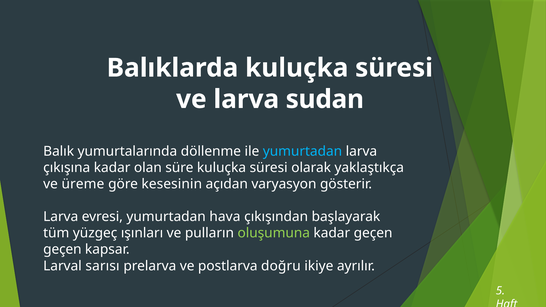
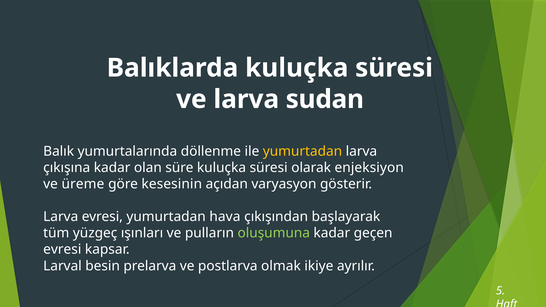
yumurtadan at (302, 151) colour: light blue -> yellow
yaklaştıkça: yaklaştıkça -> enjeksiyon
geçen at (62, 250): geçen -> evresi
sarısı: sarısı -> besin
doğru: doğru -> olmak
